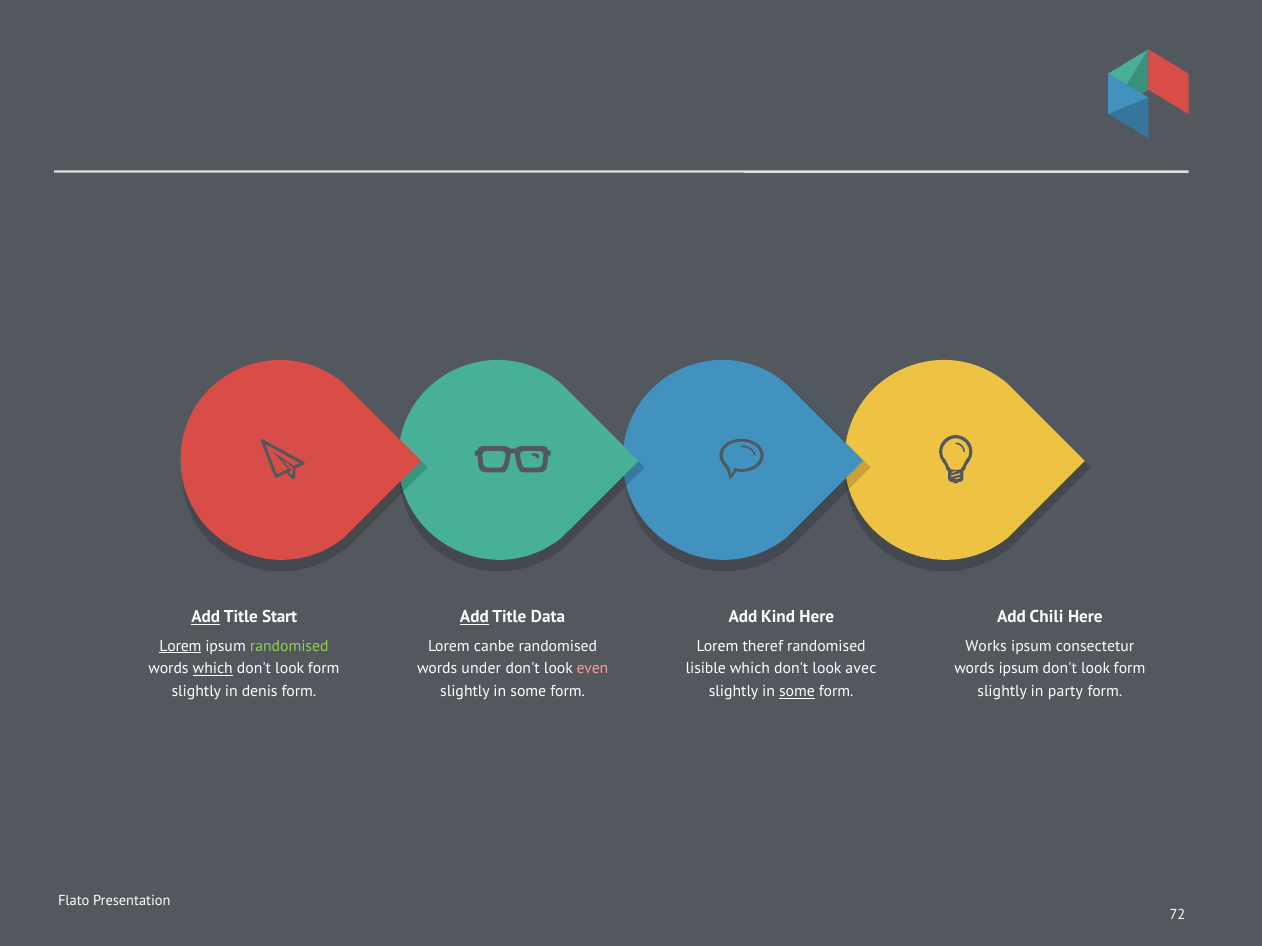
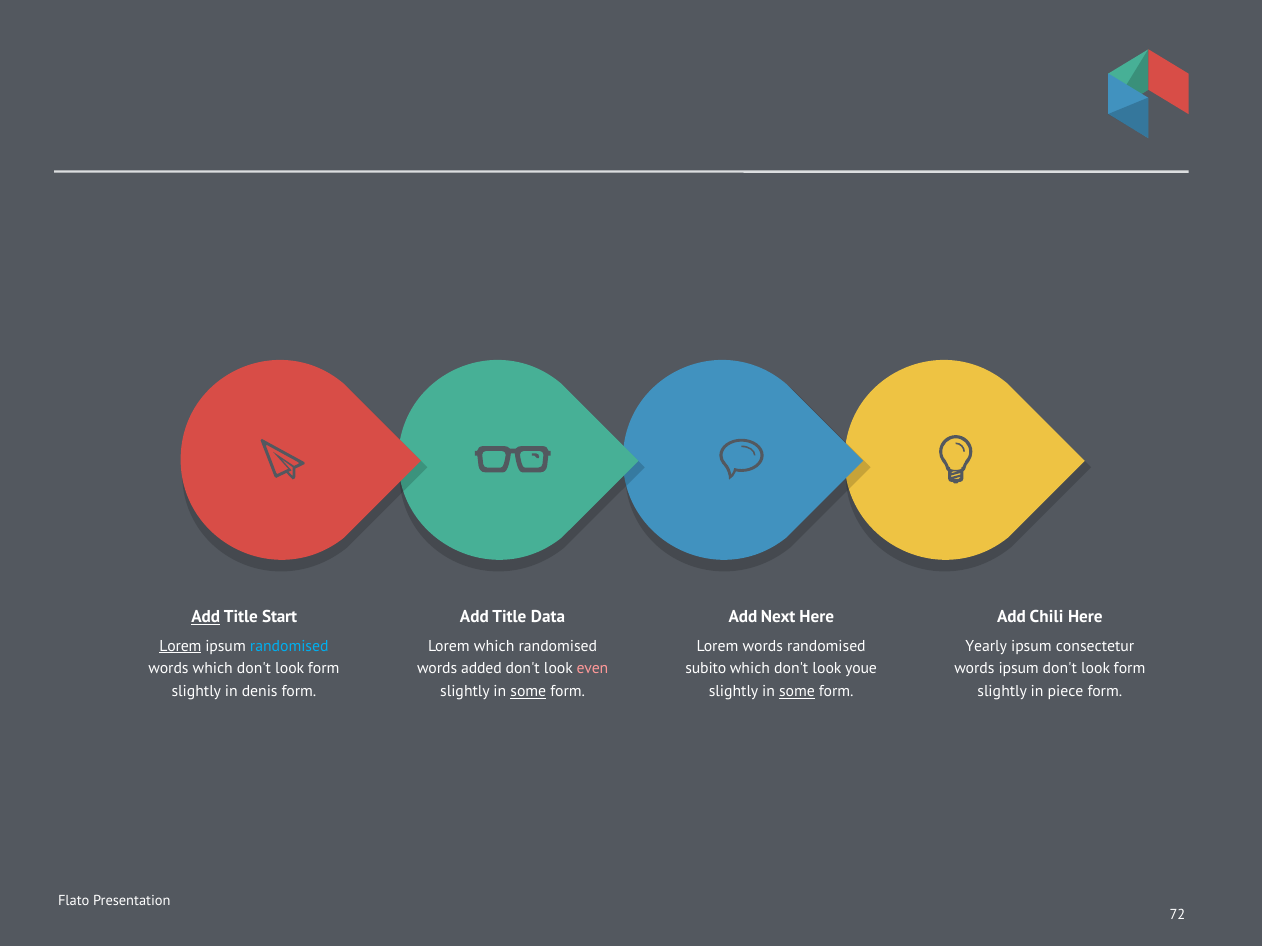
Add at (474, 617) underline: present -> none
Kind: Kind -> Next
randomised at (289, 646) colour: light green -> light blue
Lorem canbe: canbe -> which
Lorem theref: theref -> words
Works: Works -> Yearly
which at (213, 669) underline: present -> none
under: under -> added
lisible: lisible -> subito
avec: avec -> youe
some at (528, 692) underline: none -> present
party: party -> piece
